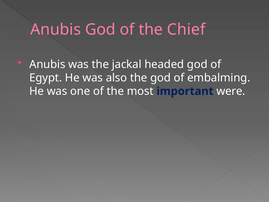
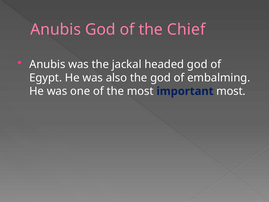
important were: were -> most
